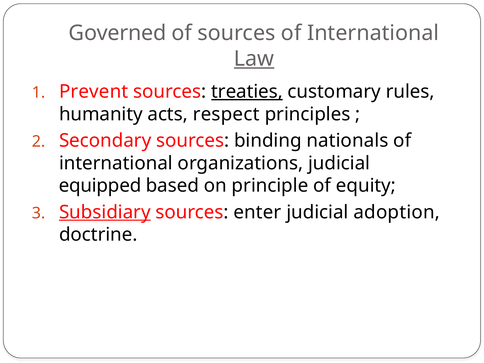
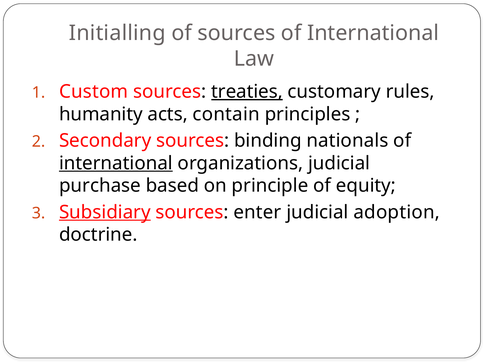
Governed: Governed -> Initialling
Law underline: present -> none
Prevent: Prevent -> Custom
respect: respect -> contain
international at (116, 163) underline: none -> present
equipped: equipped -> purchase
